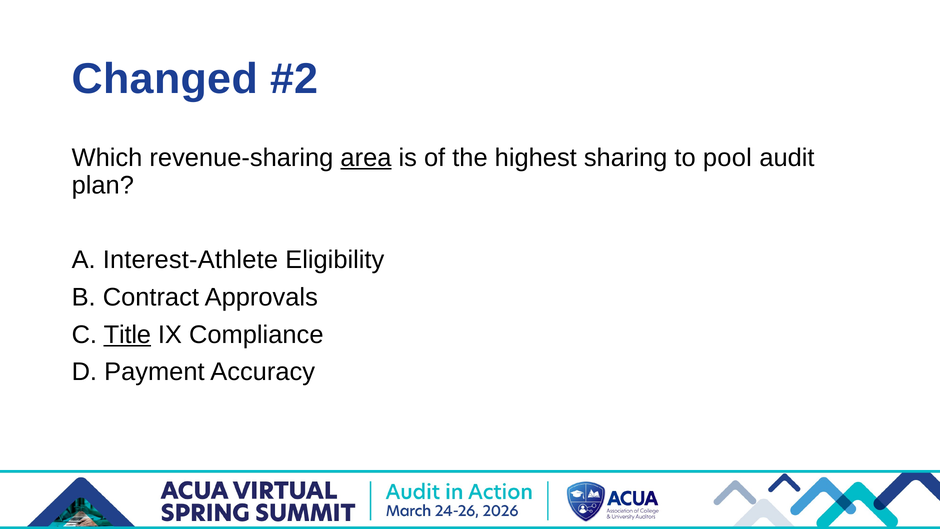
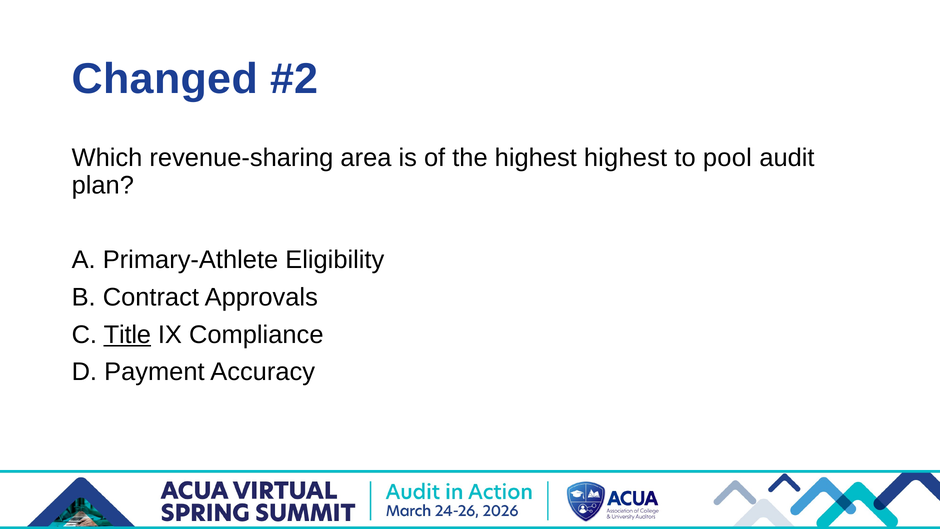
area underline: present -> none
highest sharing: sharing -> highest
Interest-Athlete: Interest-Athlete -> Primary-Athlete
